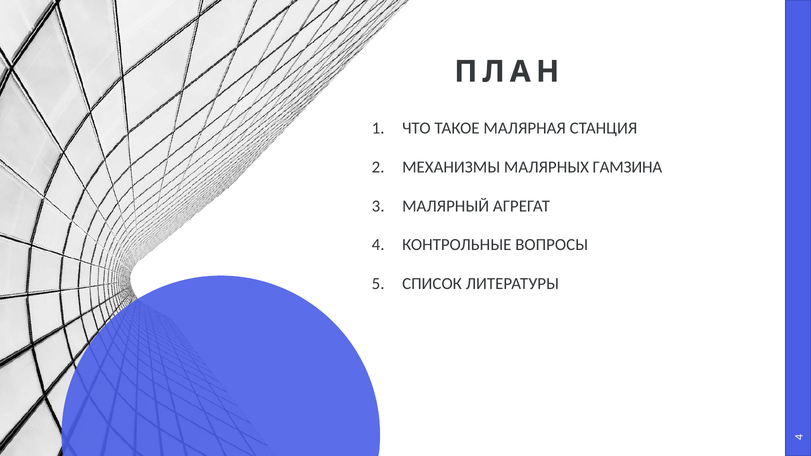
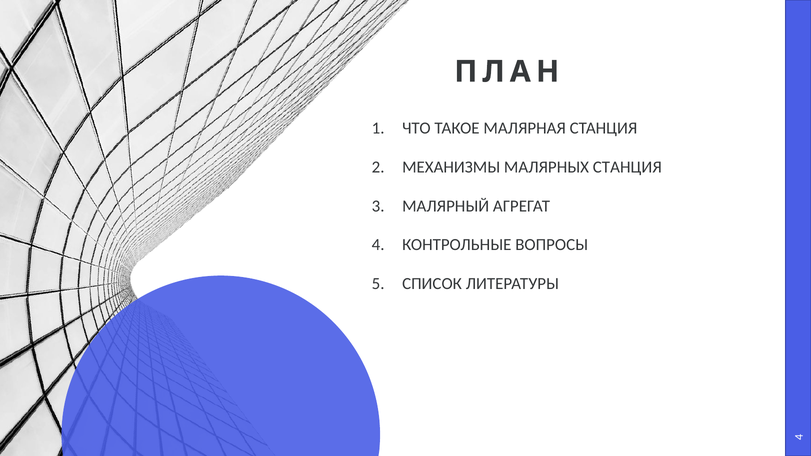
МАЛЯРНЫХ ГАМЗИНА: ГАМЗИНА -> СТАНЦИЯ
